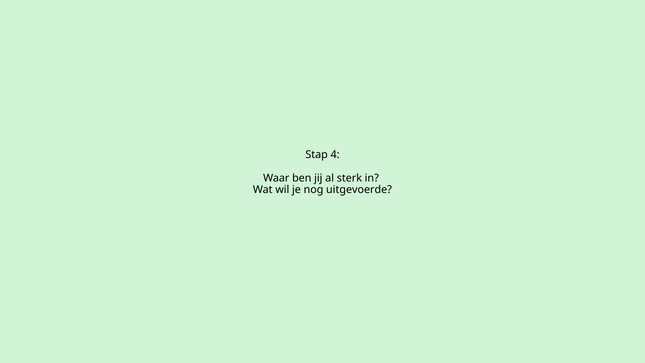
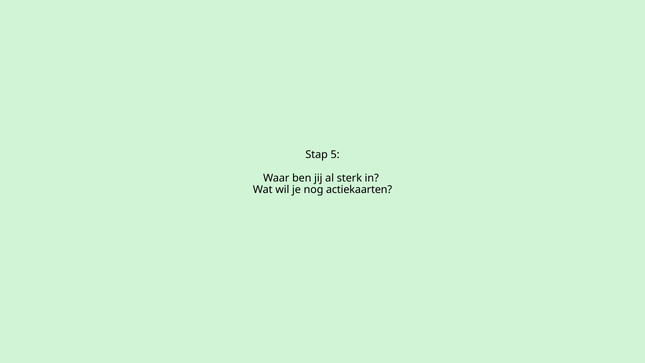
4: 4 -> 5
uitgevoerde: uitgevoerde -> actiekaarten
